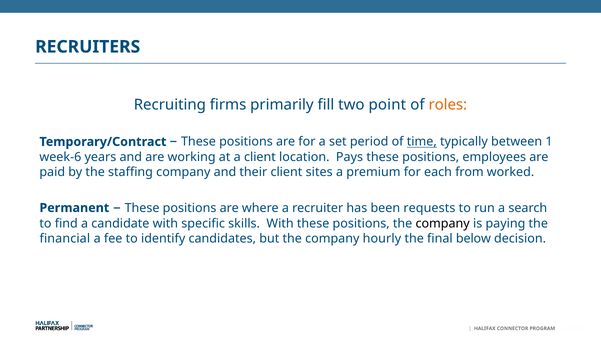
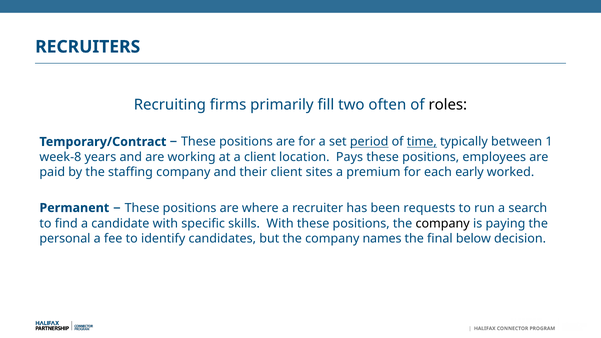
point: point -> often
roles colour: orange -> black
period underline: none -> present
week-6: week-6 -> week-8
from: from -> early
financial: financial -> personal
hourly: hourly -> names
